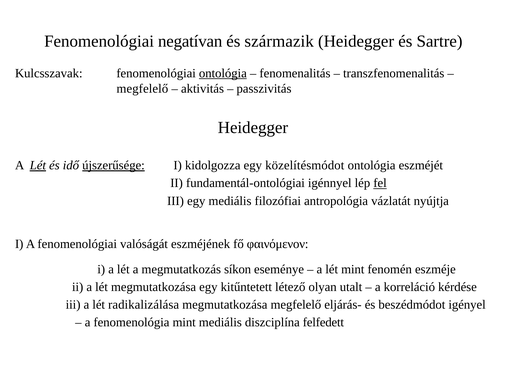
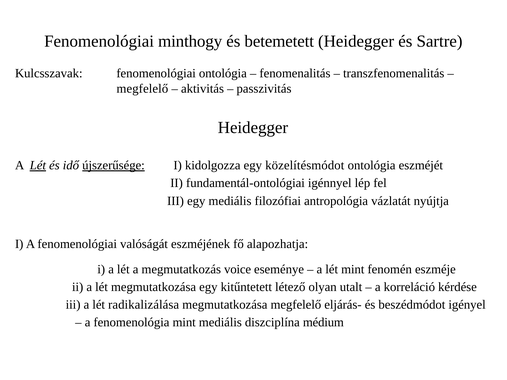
negatívan: negatívan -> minthogy
származik: származik -> betemetett
ontológia at (223, 73) underline: present -> none
fel underline: present -> none
φαινόμενον: φαινόμενον -> alapozhatja
síkon: síkon -> voice
felfedett: felfedett -> médium
